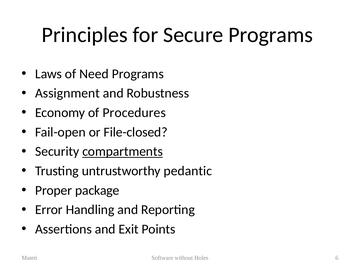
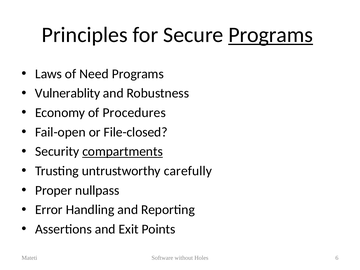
Programs at (271, 35) underline: none -> present
Assignment: Assignment -> Vulnerablity
pedantic: pedantic -> carefully
package: package -> nullpass
